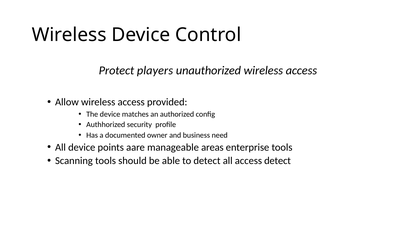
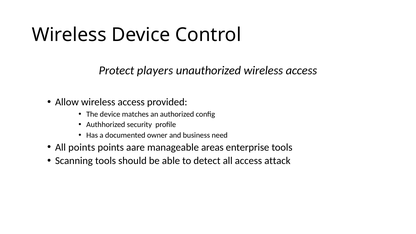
All device: device -> points
access detect: detect -> attack
